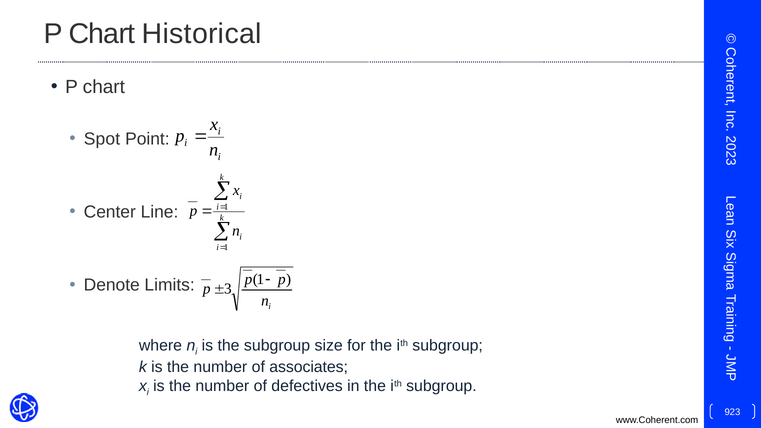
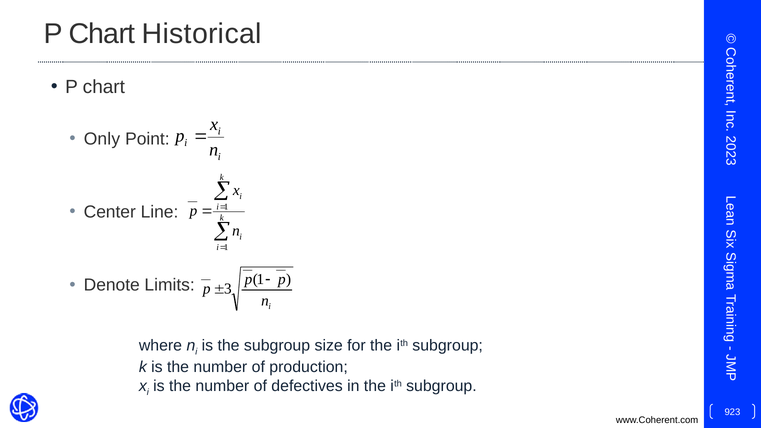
Spot: Spot -> Only
associates: associates -> production
